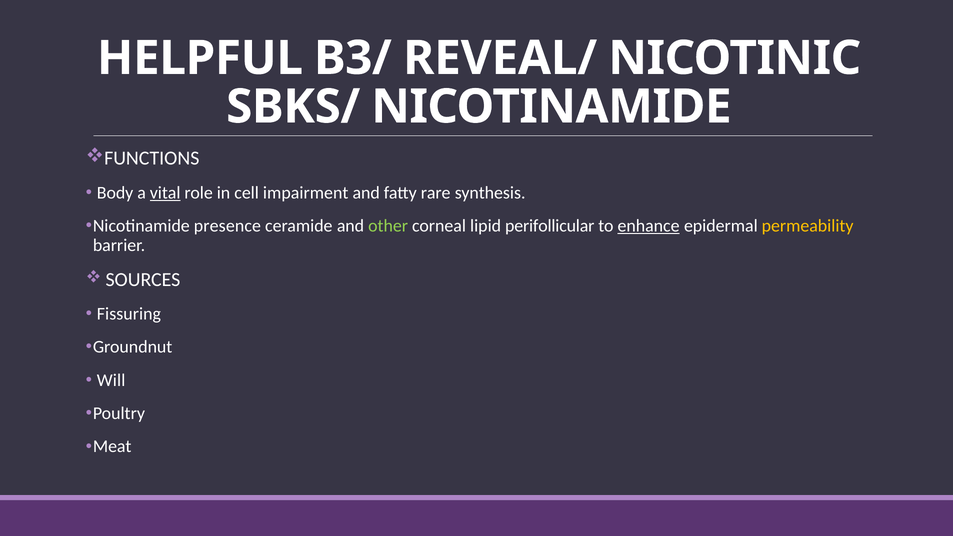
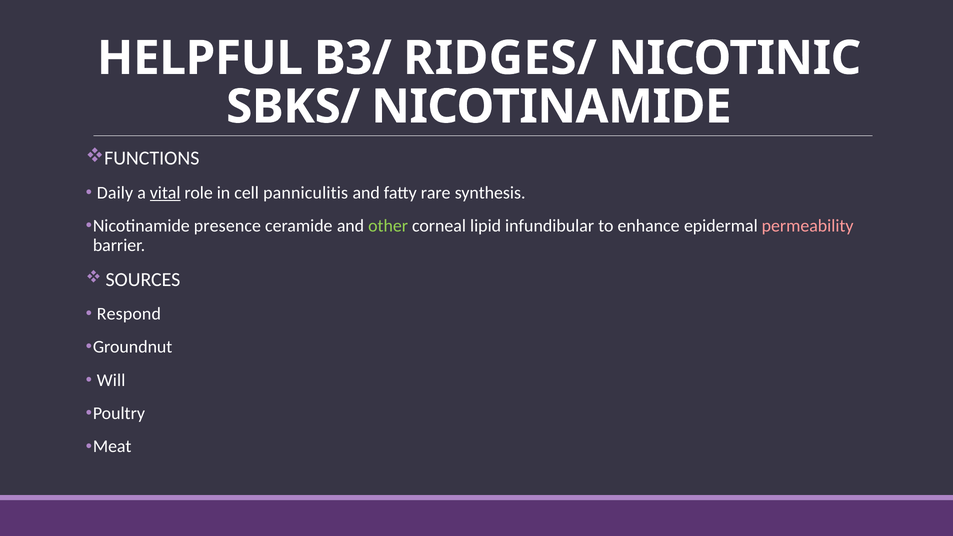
REVEAL/: REVEAL/ -> RIDGES/
Body: Body -> Daily
impairment: impairment -> panniculitis
perifollicular: perifollicular -> infundibular
enhance underline: present -> none
permeability colour: yellow -> pink
Fissuring: Fissuring -> Respond
